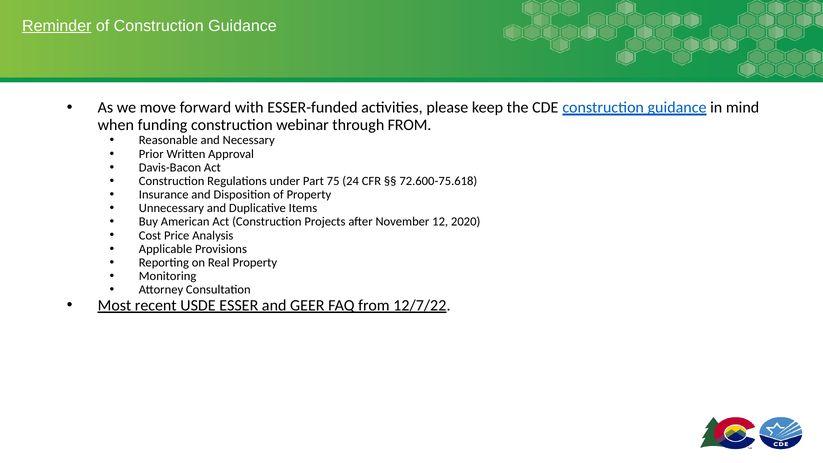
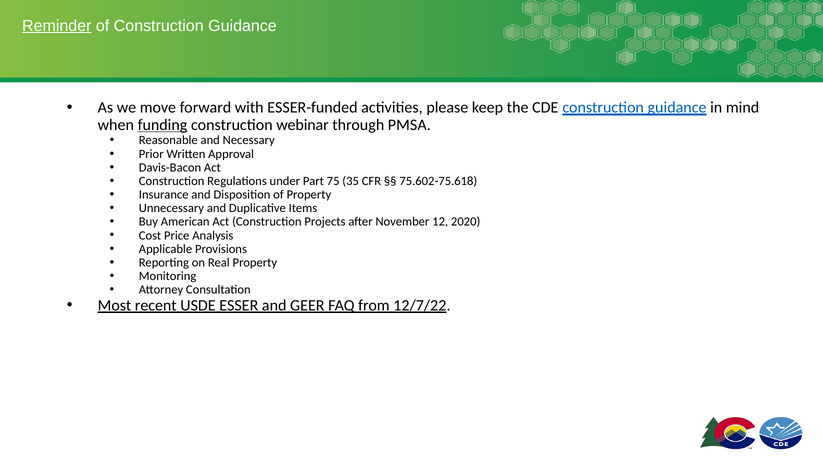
funding underline: none -> present
through FROM: FROM -> PMSA
24: 24 -> 35
72.600-75.618: 72.600-75.618 -> 75.602-75.618
